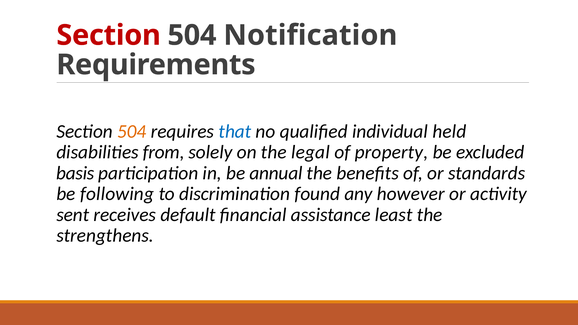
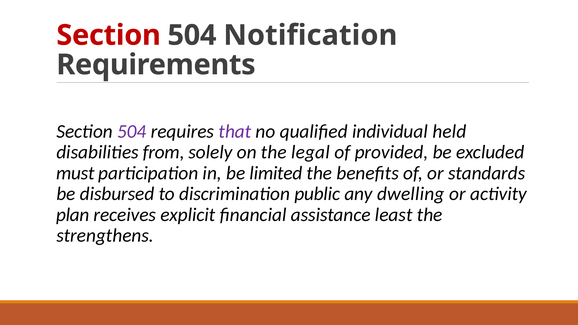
504 at (132, 132) colour: orange -> purple
that colour: blue -> purple
property: property -> provided
basis: basis -> must
annual: annual -> limited
following: following -> disbursed
found: found -> public
however: however -> dwelling
sent: sent -> plan
default: default -> explicit
